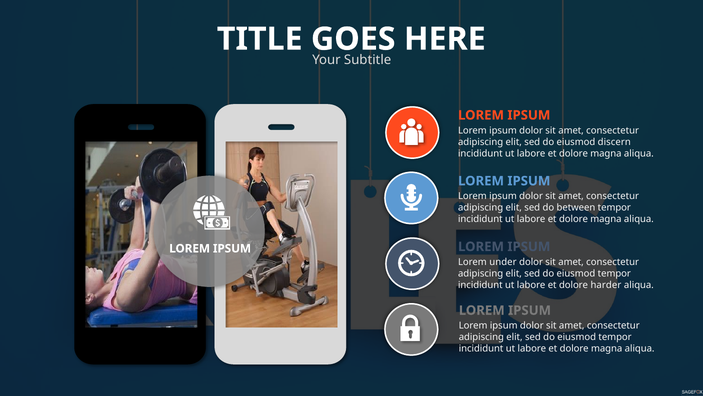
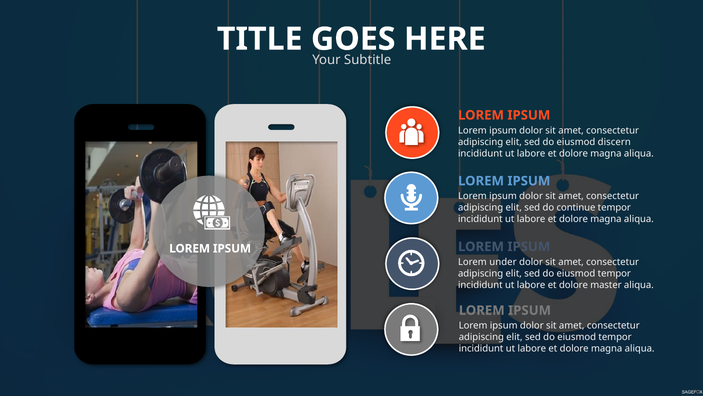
between: between -> continue
harder: harder -> master
